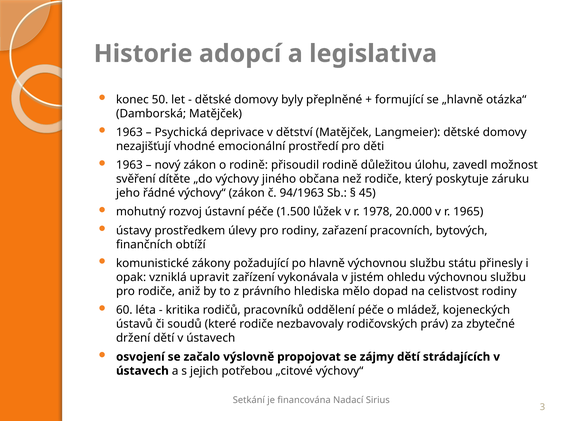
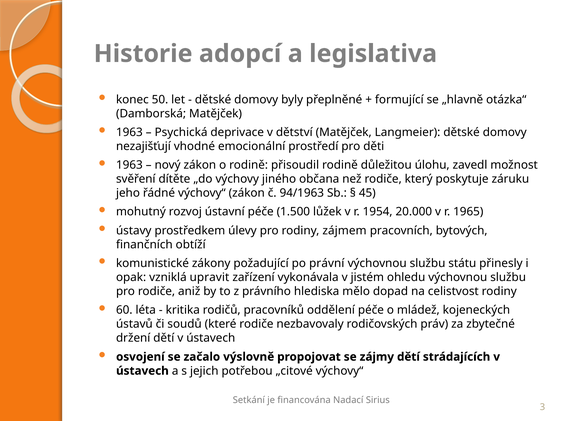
1978: 1978 -> 1954
zařazení: zařazení -> zájmem
hlavně: hlavně -> právní
